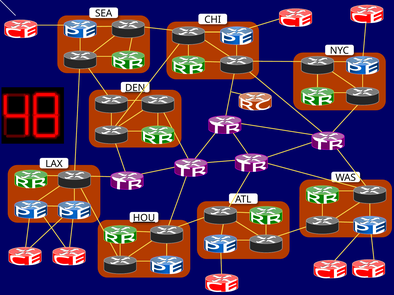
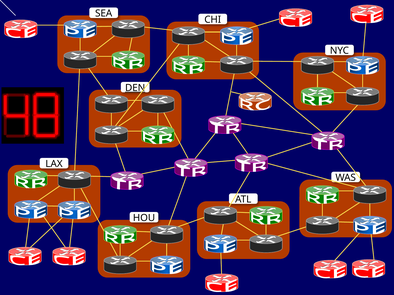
HOU underline: present -> none
